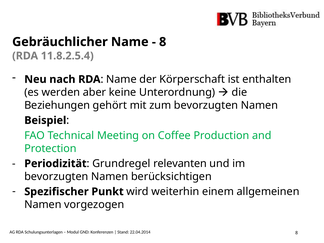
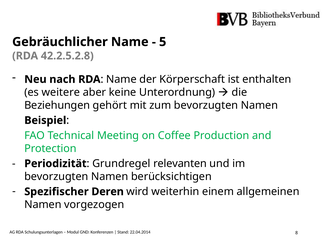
8 at (163, 42): 8 -> 5
11.8.2.5.4: 11.8.2.5.4 -> 42.2.5.2.8
werden: werden -> weitere
Punkt: Punkt -> Deren
